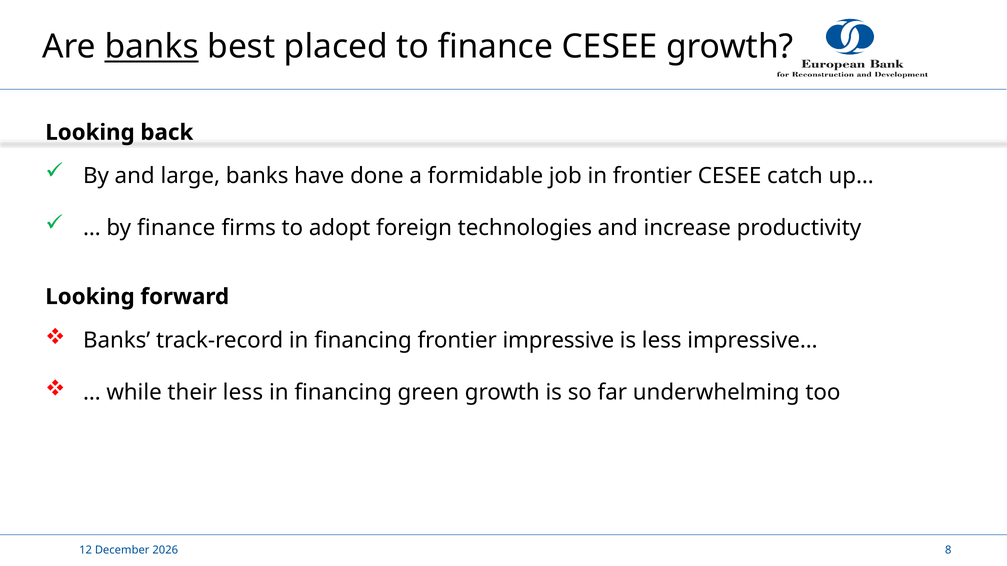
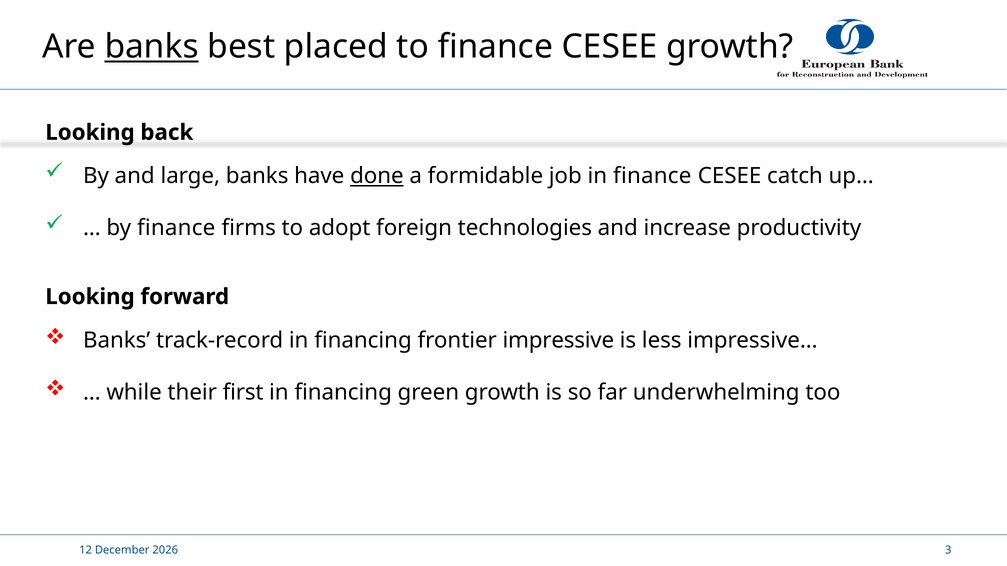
done underline: none -> present
in frontier: frontier -> finance
their less: less -> first
8: 8 -> 3
